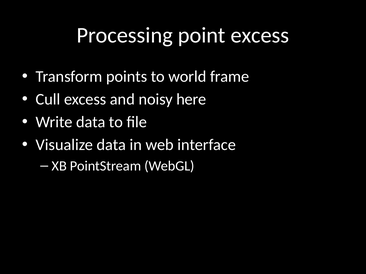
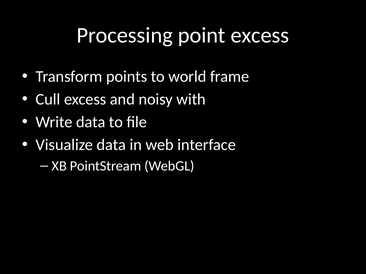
here: here -> with
